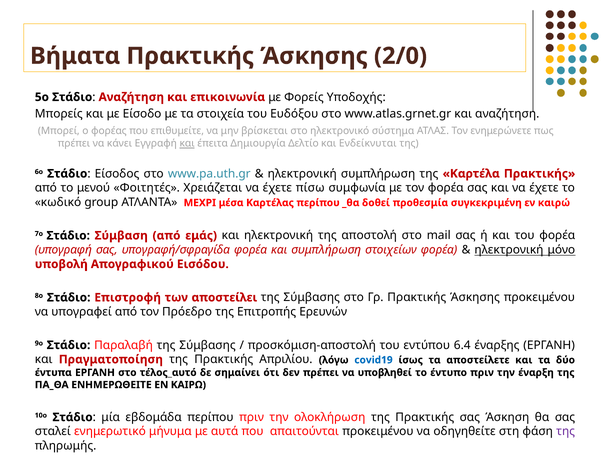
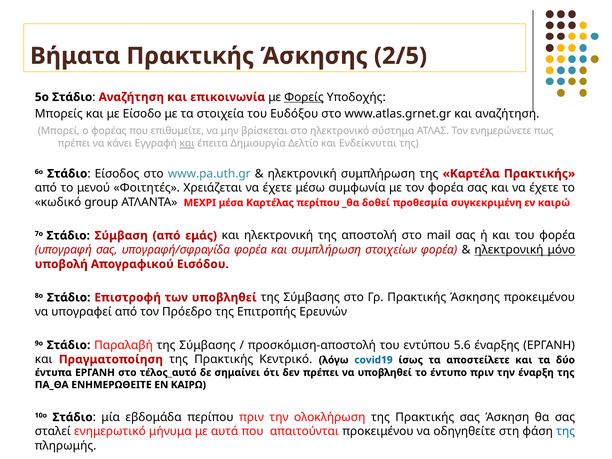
2/0: 2/0 -> 2/5
Φορείς underline: none -> present
πίσω: πίσω -> μέσω
των αποστείλει: αποστείλει -> υποβληθεί
6.4: 6.4 -> 5.6
Απριλίου: Απριλίου -> Κεντρικό
της at (566, 432) colour: purple -> blue
